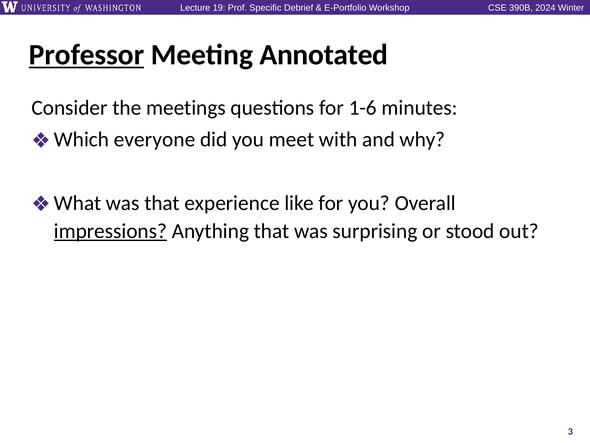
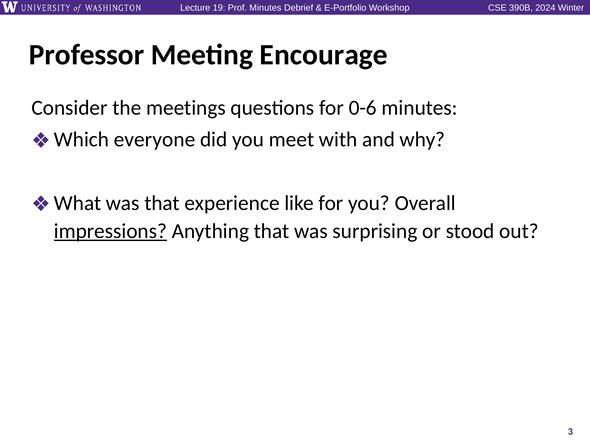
Specific at (265, 8): Specific -> Minutes
Professor underline: present -> none
Annotated: Annotated -> Encourage
1-6: 1-6 -> 0-6
